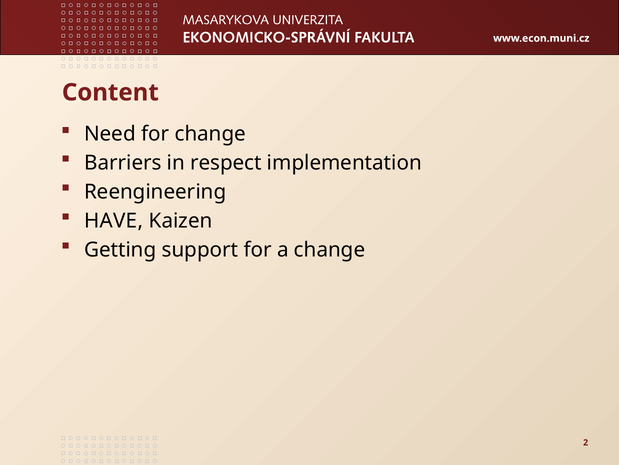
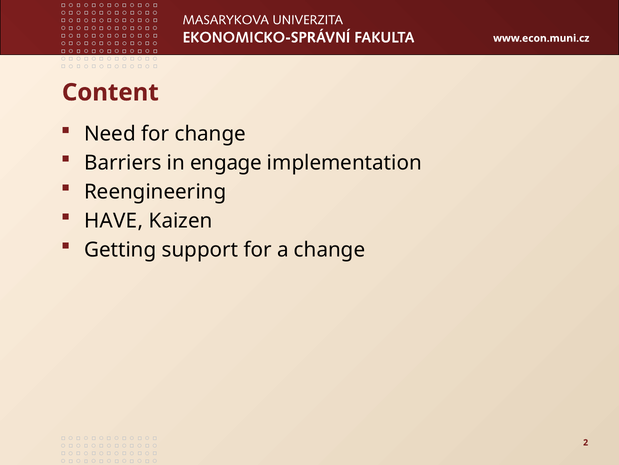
respect: respect -> engage
